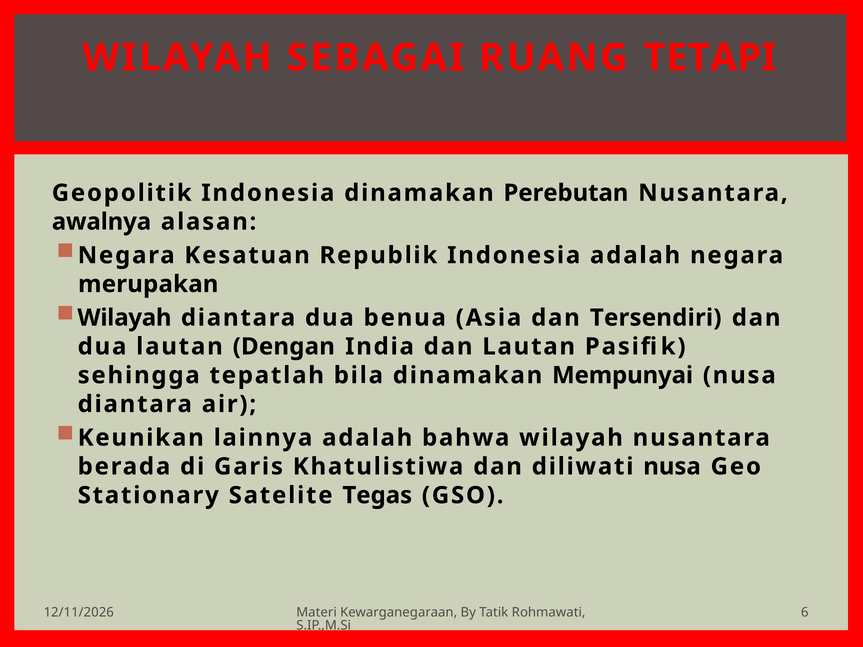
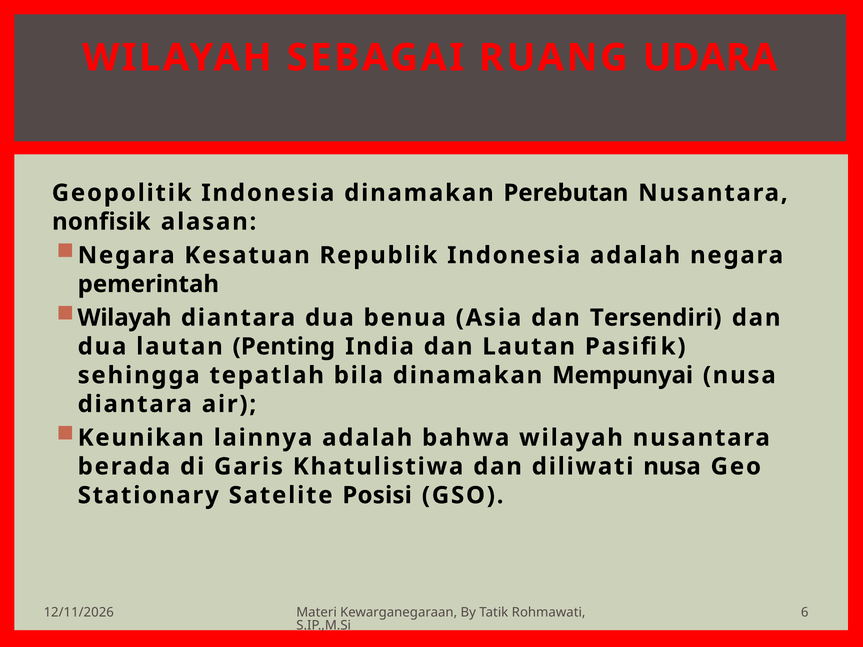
TETAPI: TETAPI -> UDARA
awalnya: awalnya -> nonfisik
merupakan: merupakan -> pemerintah
Dengan: Dengan -> Penting
Tegas: Tegas -> Posisi
